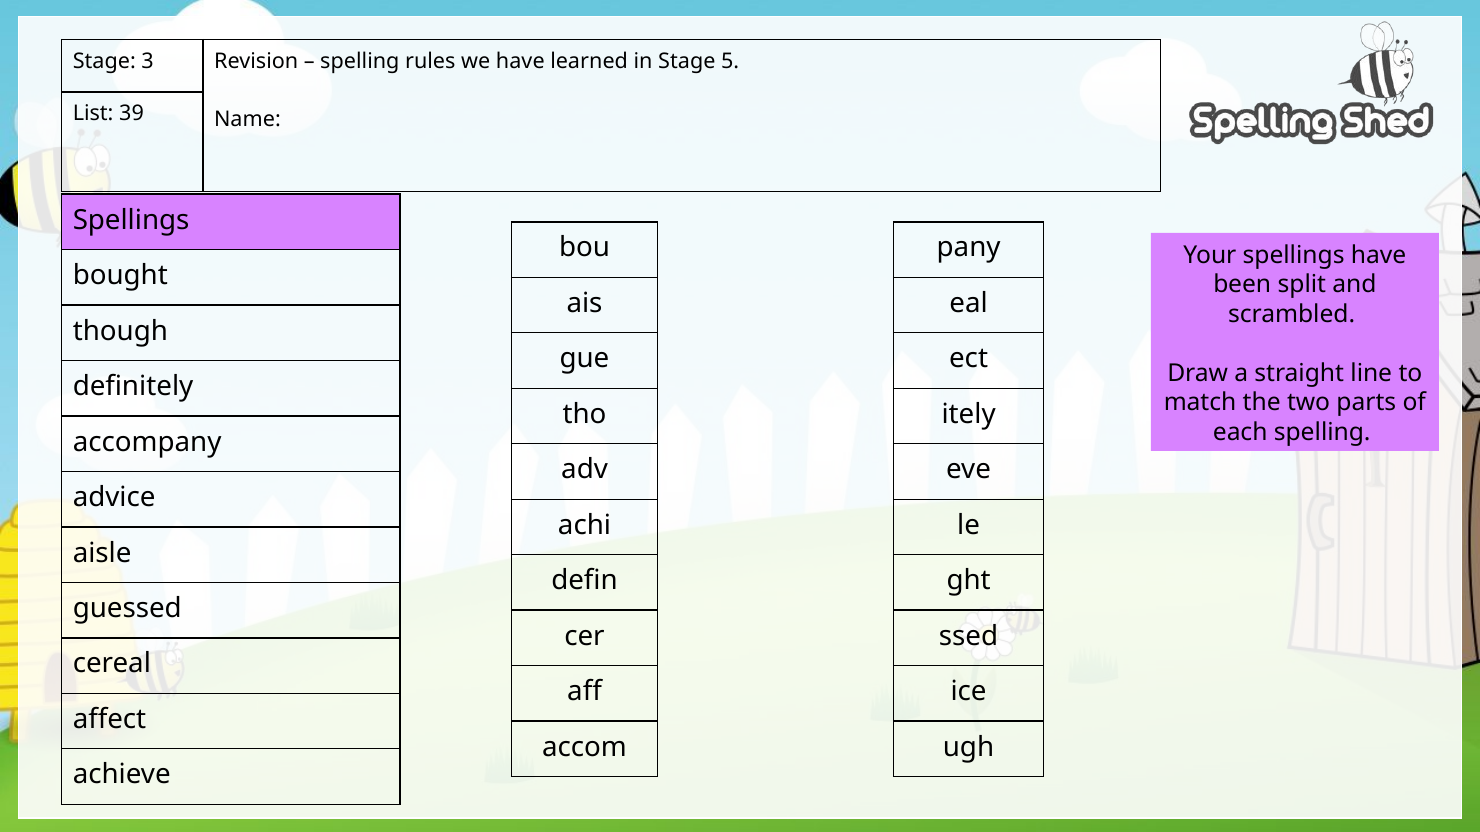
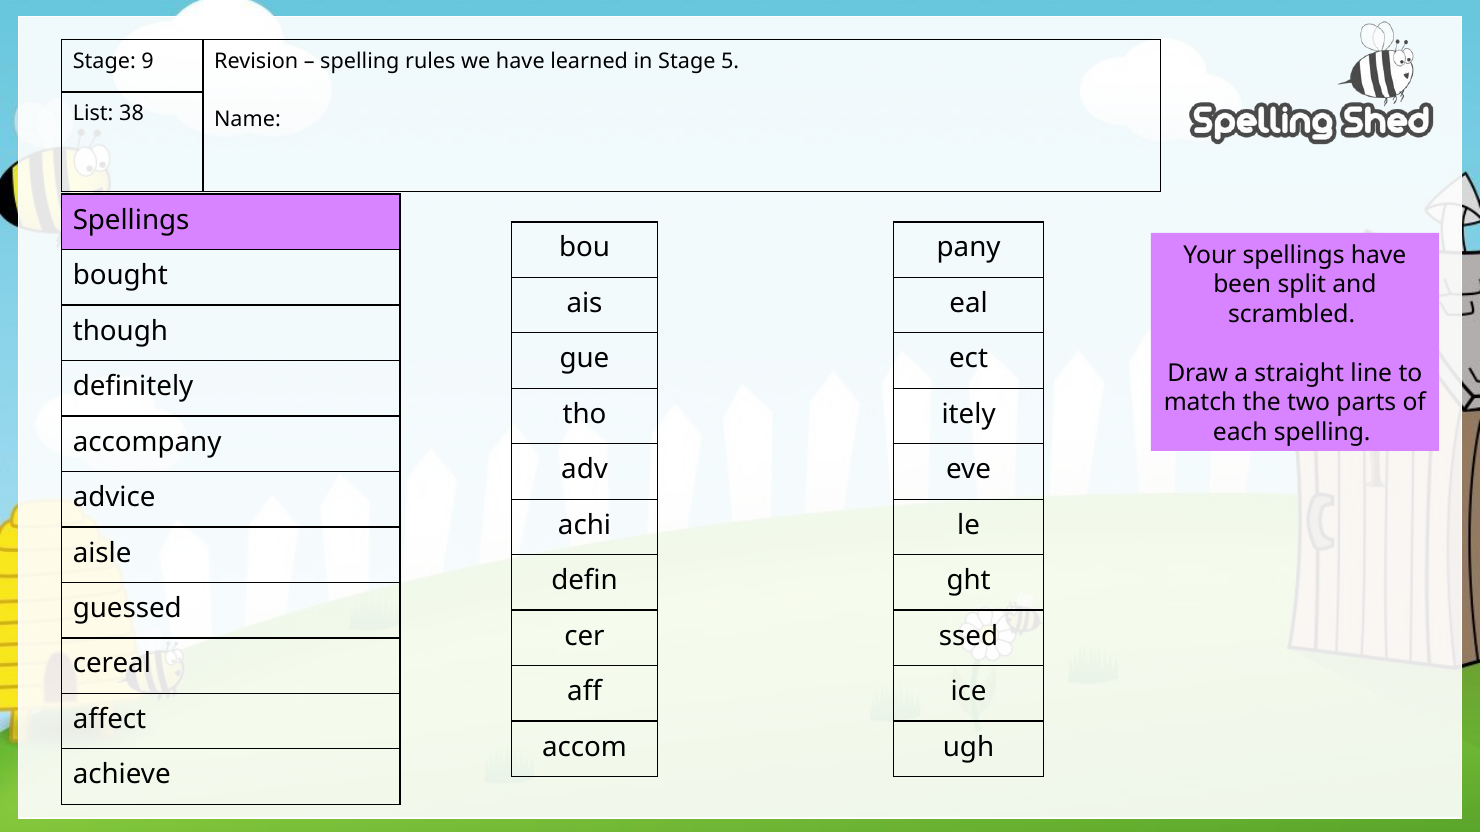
3: 3 -> 9
39: 39 -> 38
